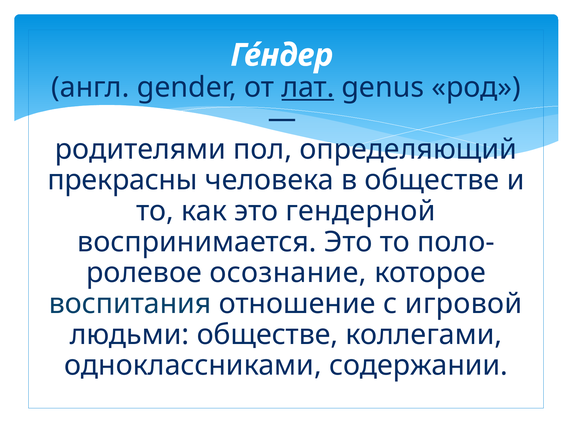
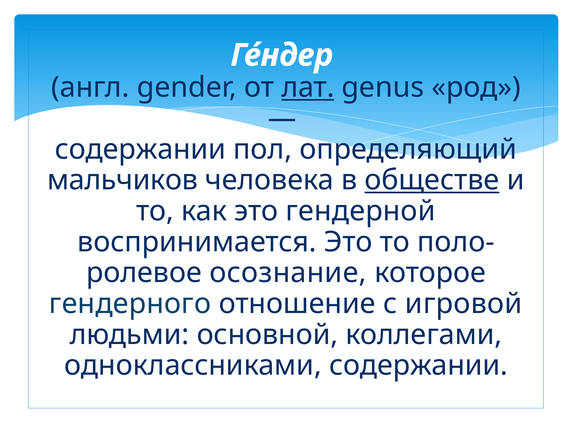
родителями at (140, 149): родителями -> содержании
прекрасны: прекрасны -> мальчиков
обществе at (432, 180) underline: none -> present
воспитания: воспитания -> гендерного
людьми обществе: обществе -> основной
